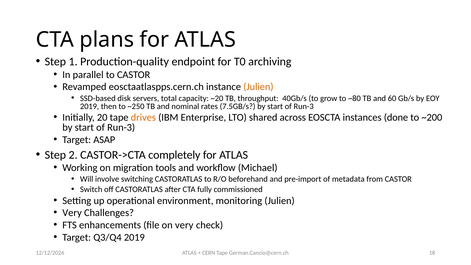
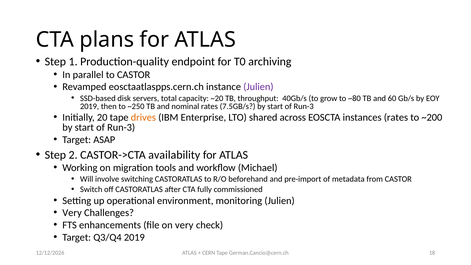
Julien at (258, 87) colour: orange -> purple
instances done: done -> rates
completely: completely -> availability
